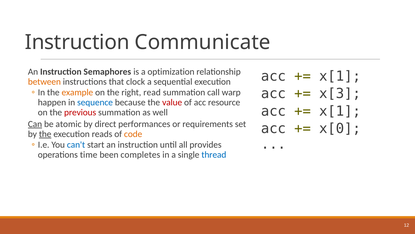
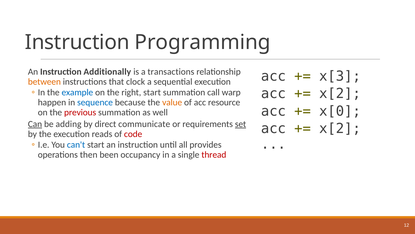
Communicate: Communicate -> Programming
Semaphores: Semaphores -> Additionally
optimization: optimization -> transactions
x[1 at (340, 76): x[1 -> x[3
x[3 at (340, 94): x[3 -> x[2
example colour: orange -> blue
right read: read -> start
value colour: red -> orange
x[1 at (340, 111): x[1 -> x[0
atomic: atomic -> adding
performances: performances -> communicate
set underline: none -> present
x[0 at (340, 128): x[0 -> x[2
the at (45, 134) underline: present -> none
code colour: orange -> red
time: time -> then
completes: completes -> occupancy
thread colour: blue -> red
